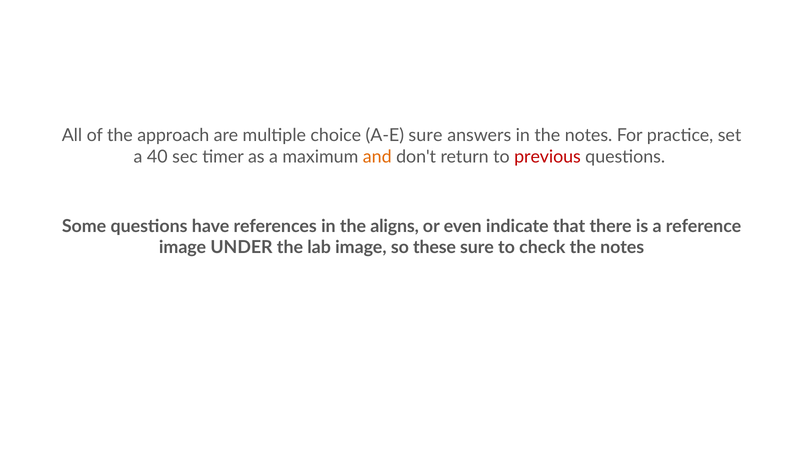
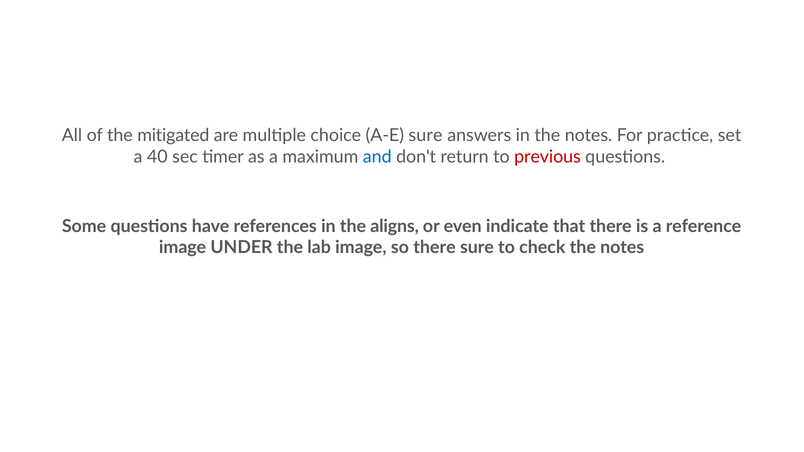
approach: approach -> mitigated
and colour: orange -> blue
so these: these -> there
